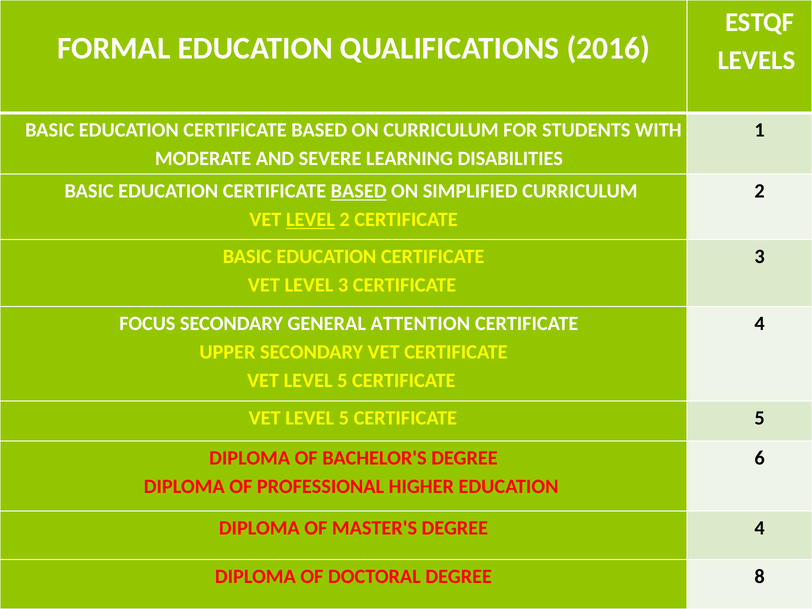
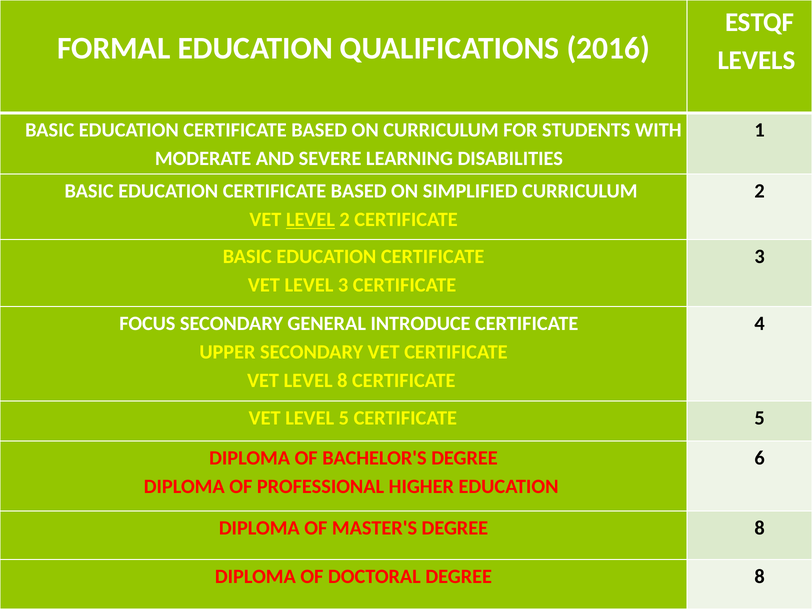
BASED at (359, 191) underline: present -> none
ATTENTION: ATTENTION -> INTRODUCE
5 at (342, 381): 5 -> 8
MASTER'S DEGREE 4: 4 -> 8
